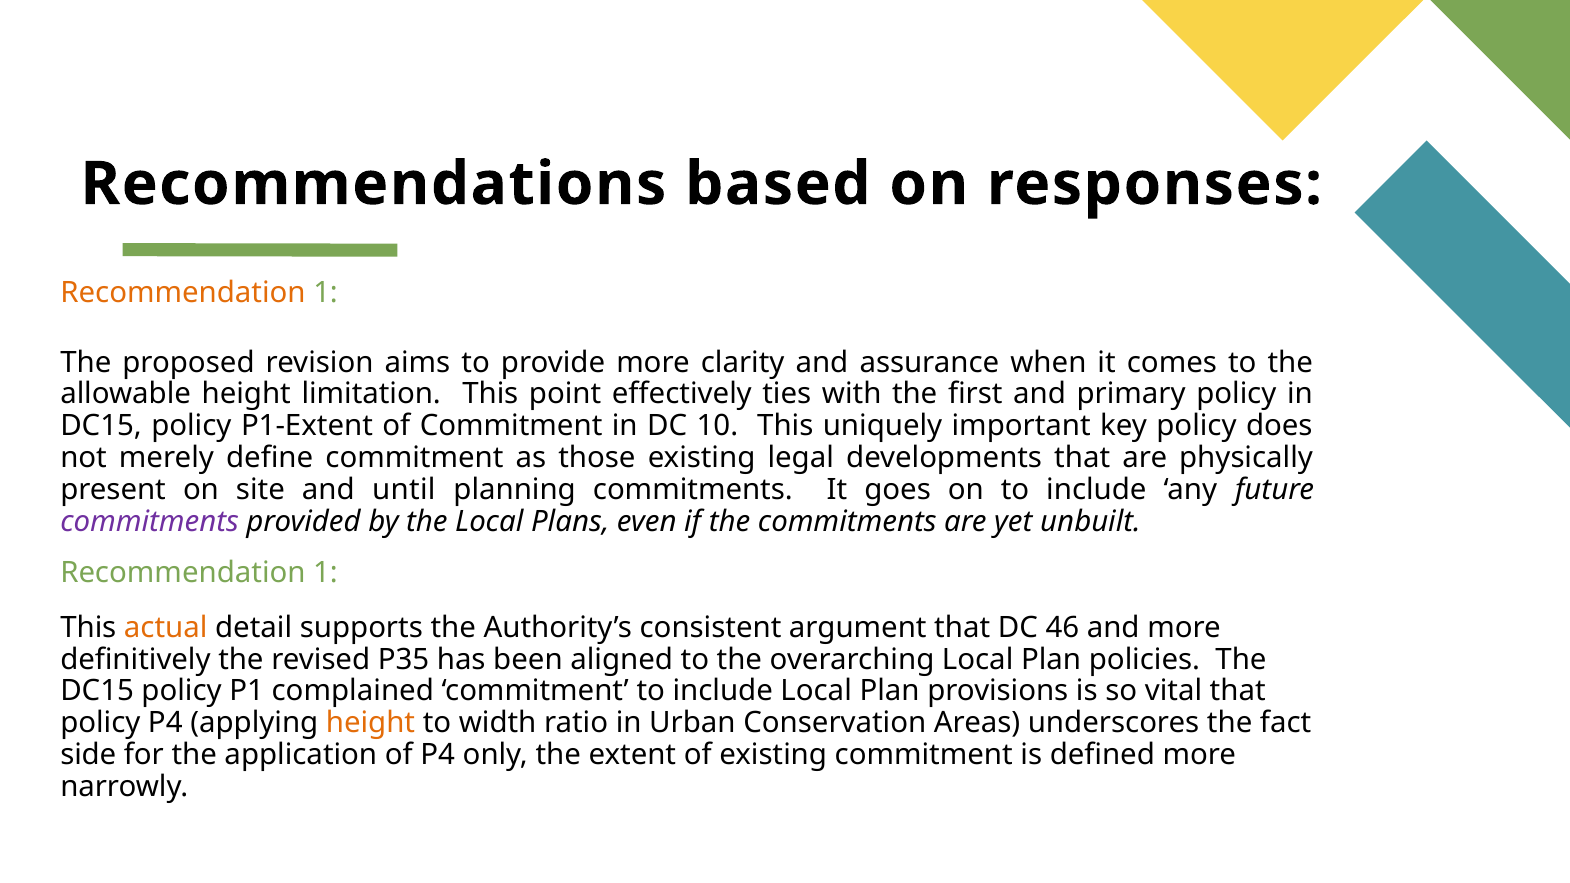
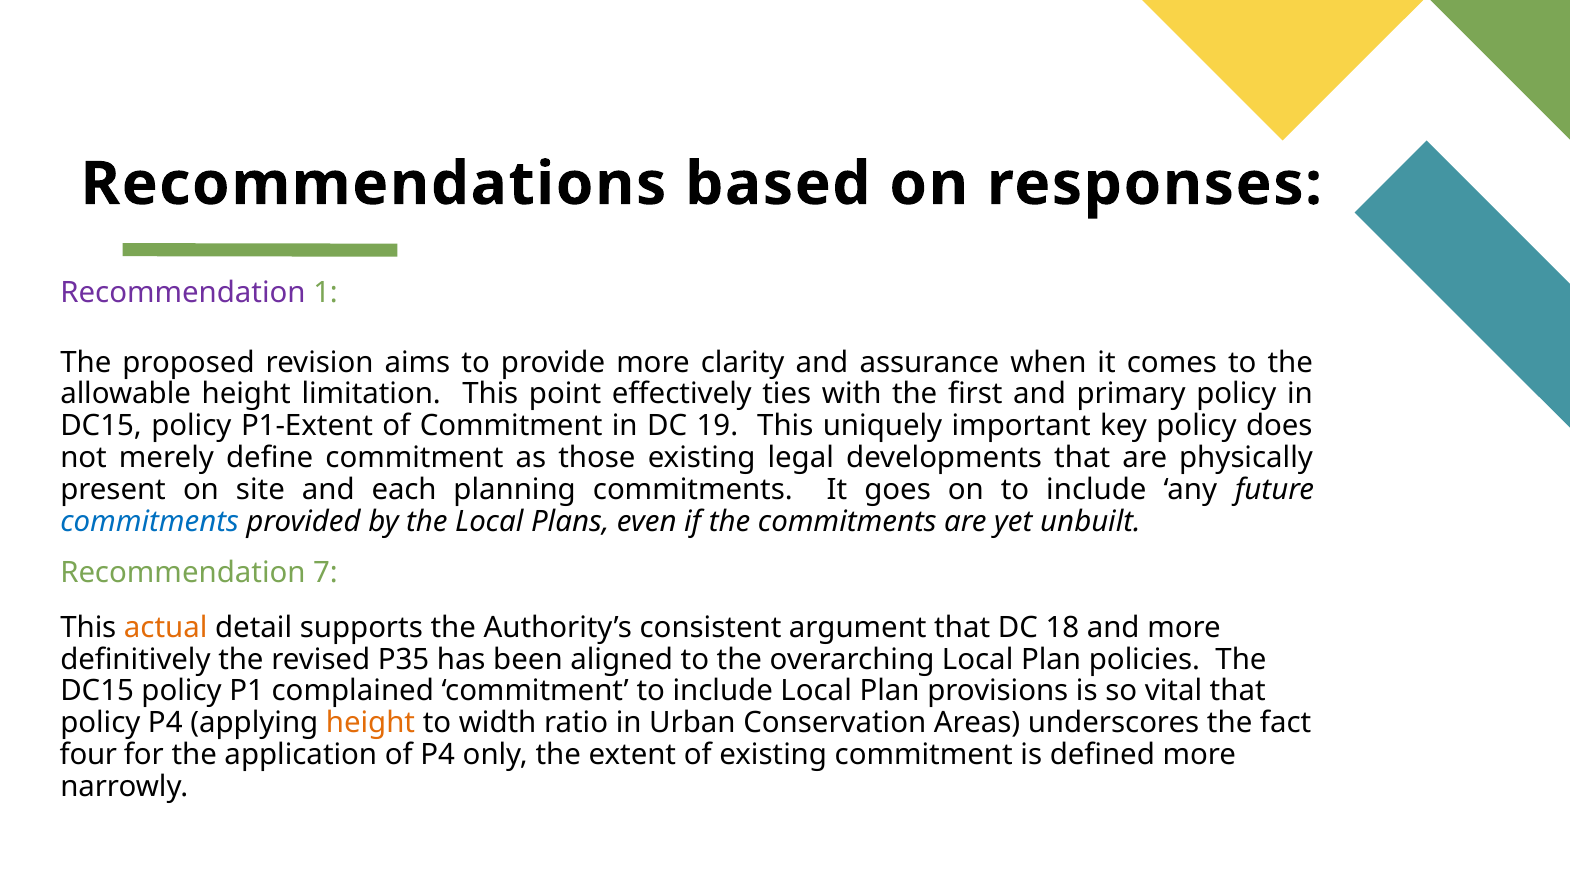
Recommendation at (183, 293) colour: orange -> purple
10: 10 -> 19
until: until -> each
commitments at (150, 521) colour: purple -> blue
1 at (326, 572): 1 -> 7
46: 46 -> 18
side: side -> four
